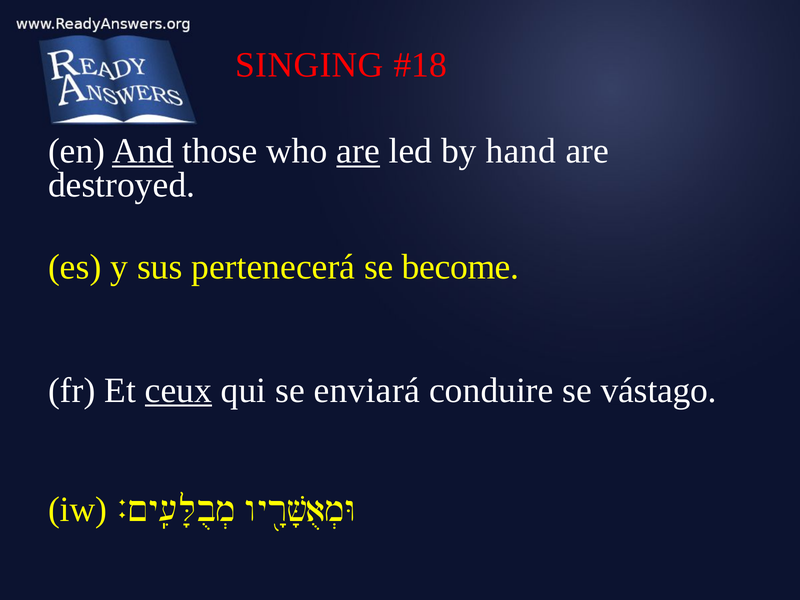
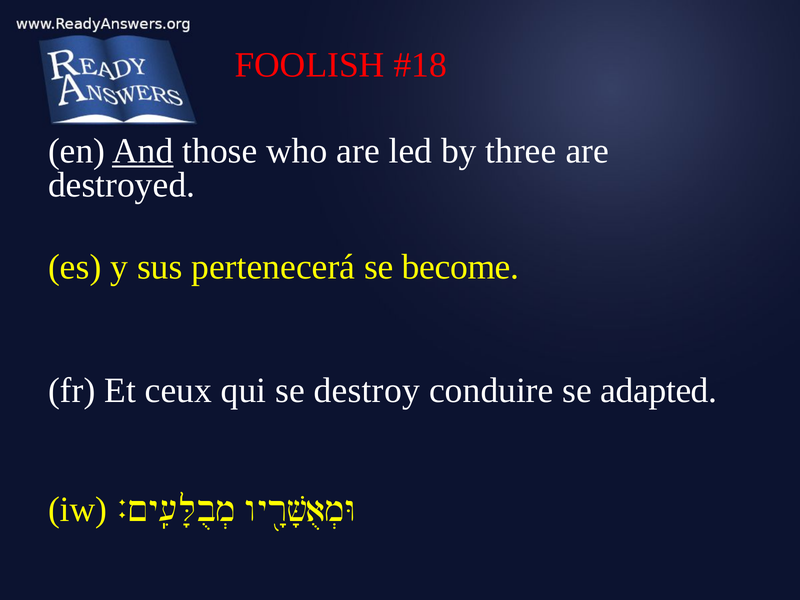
SINGING: SINGING -> FOOLISH
are at (358, 151) underline: present -> none
hand: hand -> three
ceux underline: present -> none
enviará: enviará -> destroy
vástago: vástago -> adapted
